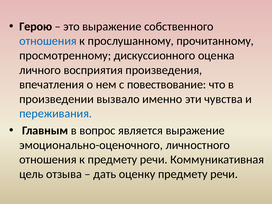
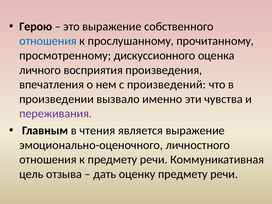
повествование: повествование -> произведений
переживания colour: blue -> purple
вопрос: вопрос -> чтения
